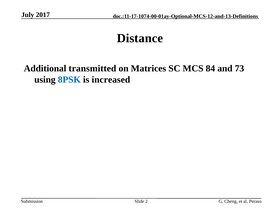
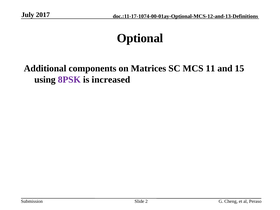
Distance: Distance -> Optional
transmitted: transmitted -> components
84: 84 -> 11
73: 73 -> 15
8PSK colour: blue -> purple
